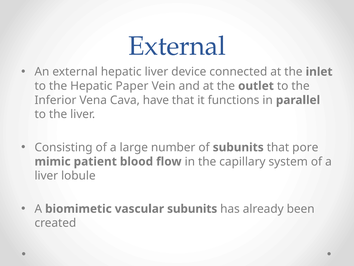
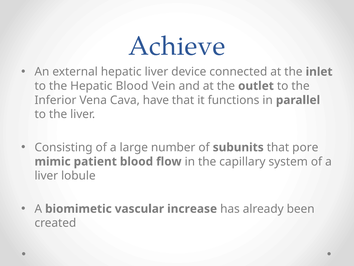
External at (177, 46): External -> Achieve
Hepatic Paper: Paper -> Blood
vascular subunits: subunits -> increase
